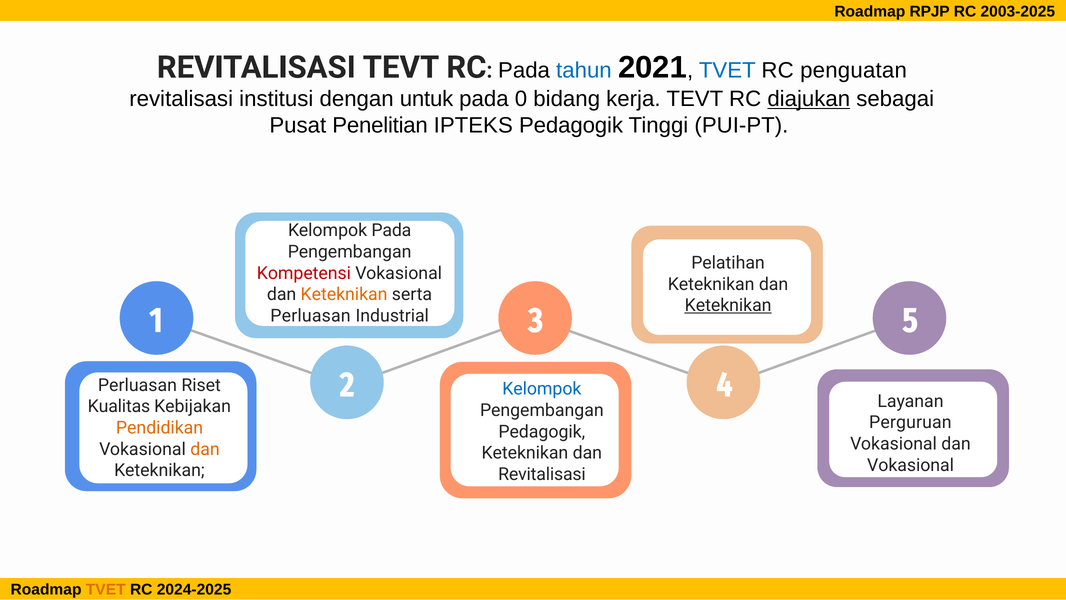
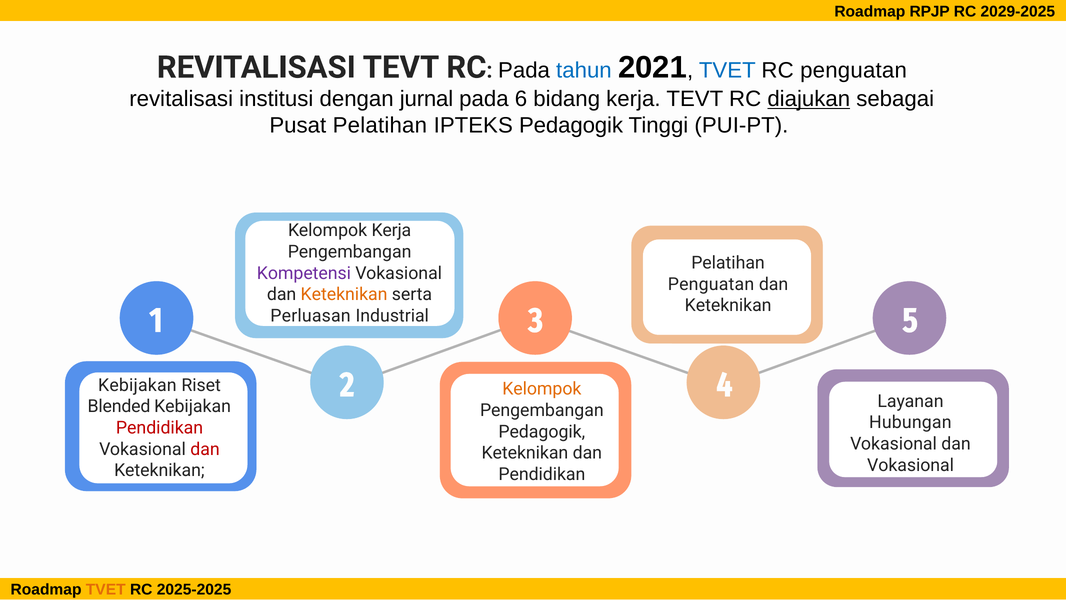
2003-2025: 2003-2025 -> 2029-2025
untuk: untuk -> jurnal
0: 0 -> 6
Pusat Penelitian: Penelitian -> Pelatihan
Kelompok Pada: Pada -> Kerja
Kompetensi colour: red -> purple
Keteknikan at (711, 284): Keteknikan -> Penguatan
Keteknikan at (728, 305) underline: present -> none
Perluasan at (137, 385): Perluasan -> Kebijakan
Kelompok at (542, 389) colour: blue -> orange
Kualitas: Kualitas -> Blended
Perguruan: Perguruan -> Hubungan
Pendidikan at (160, 428) colour: orange -> red
dan at (205, 449) colour: orange -> red
Revitalisasi at (542, 474): Revitalisasi -> Pendidikan
2024-2025: 2024-2025 -> 2025-2025
